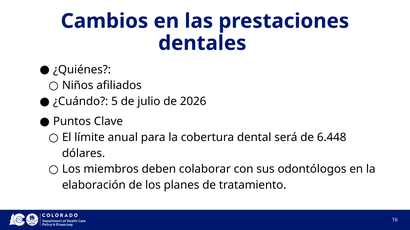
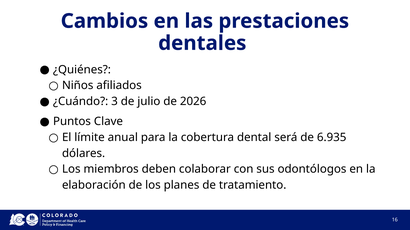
5: 5 -> 3
6.448: 6.448 -> 6.935
